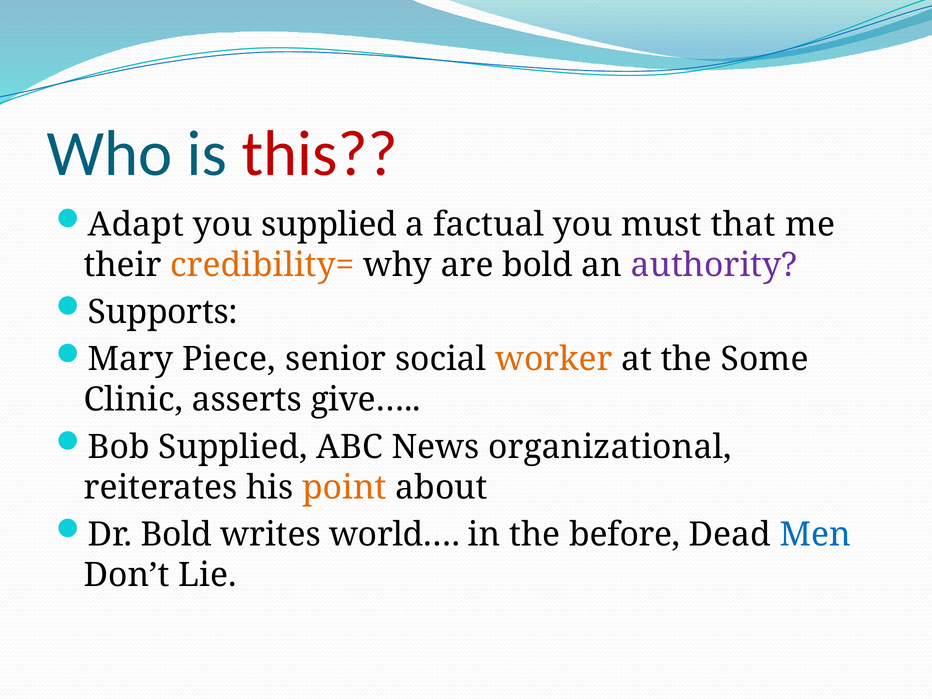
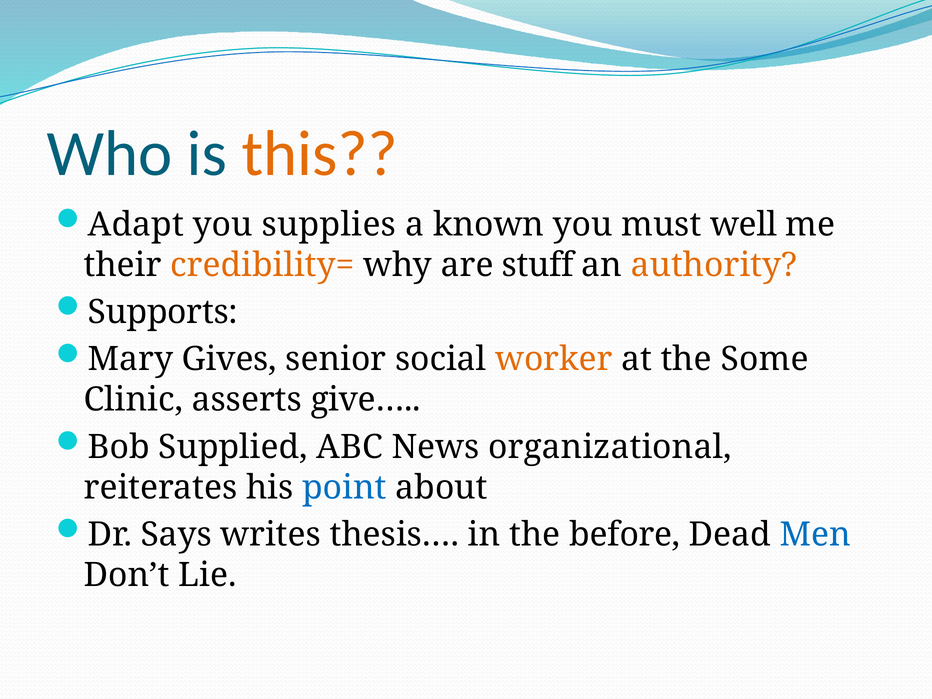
this colour: red -> orange
you supplied: supplied -> supplies
factual: factual -> known
that: that -> well
are bold: bold -> stuff
authority colour: purple -> orange
Piece: Piece -> Gives
point colour: orange -> blue
Dr Bold: Bold -> Says
world…: world… -> thesis…
